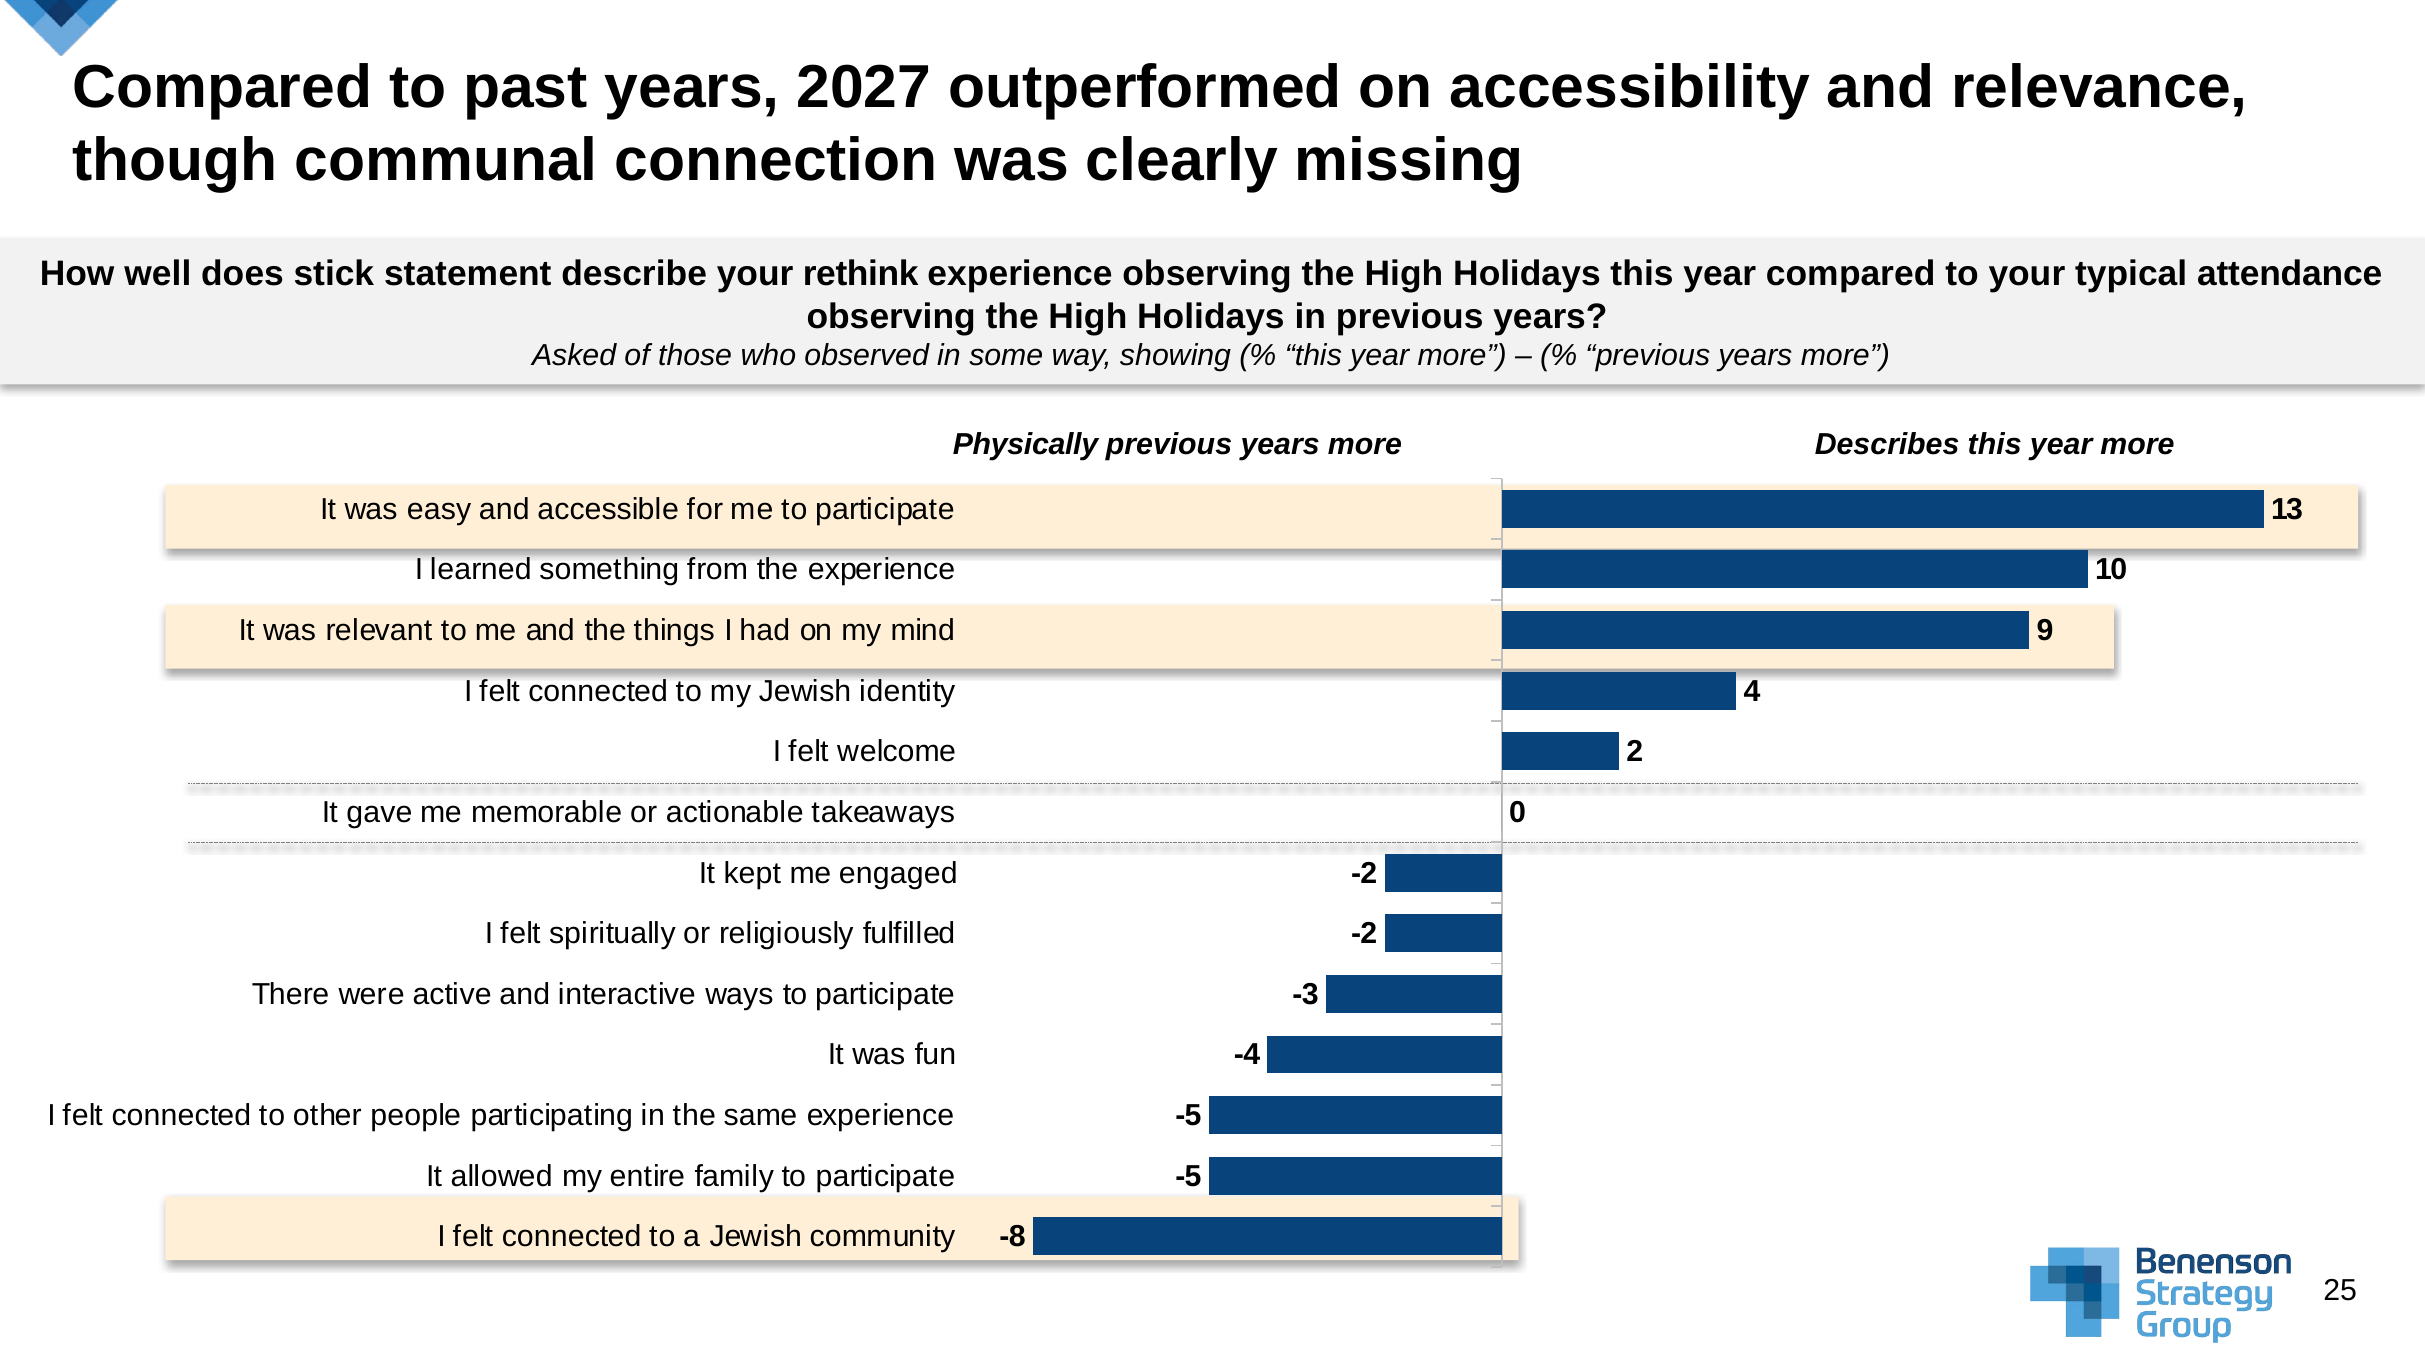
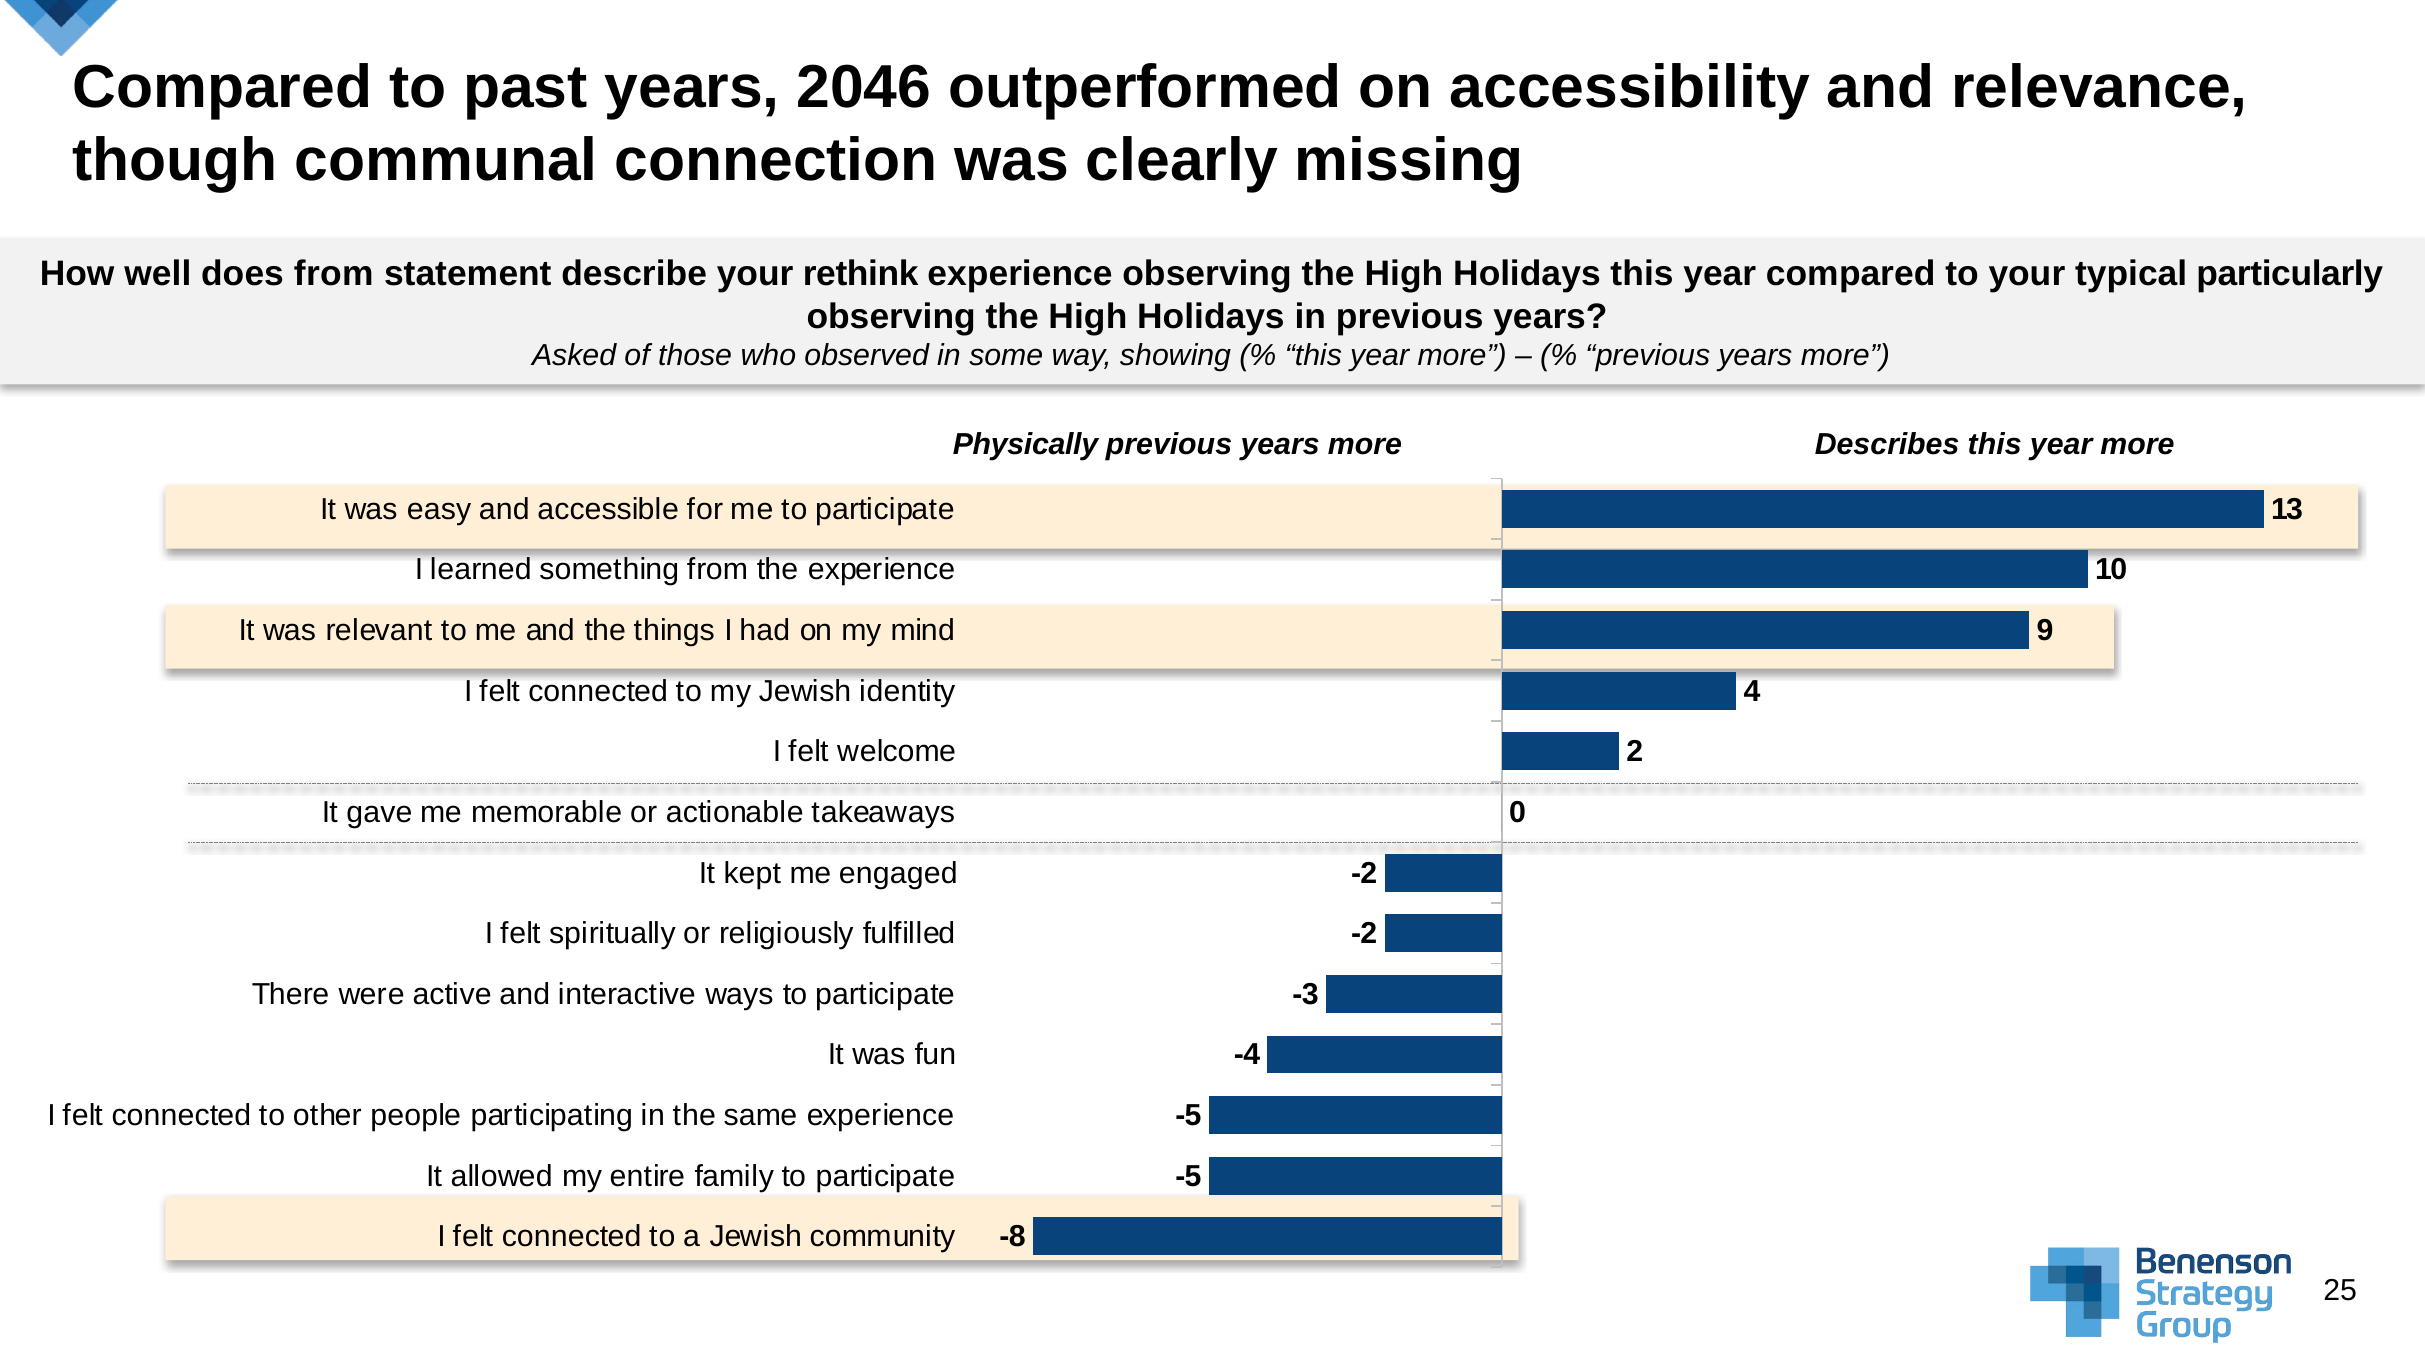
2027: 2027 -> 2046
does stick: stick -> from
attendance: attendance -> particularly
